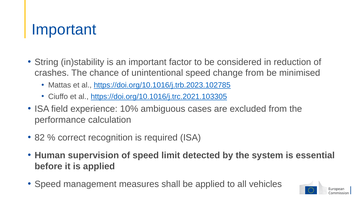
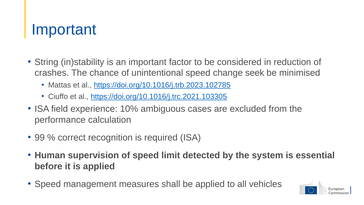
change from: from -> seek
82: 82 -> 99
